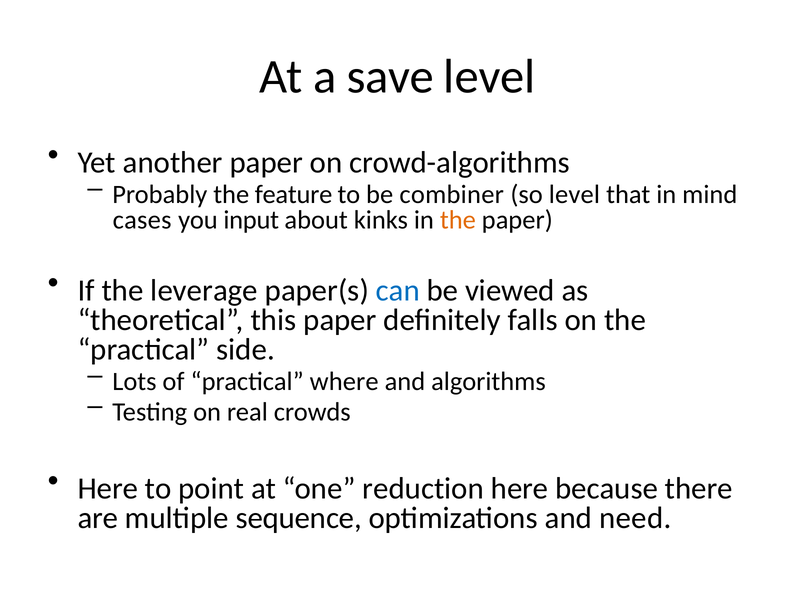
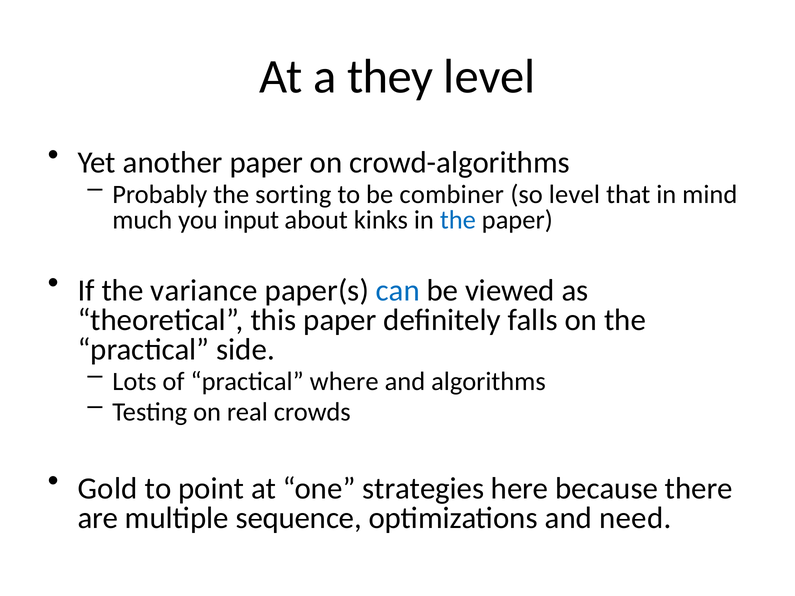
save: save -> they
feature: feature -> sorting
cases: cases -> much
the at (458, 220) colour: orange -> blue
leverage: leverage -> variance
Here at (108, 489): Here -> Gold
reduction: reduction -> strategies
